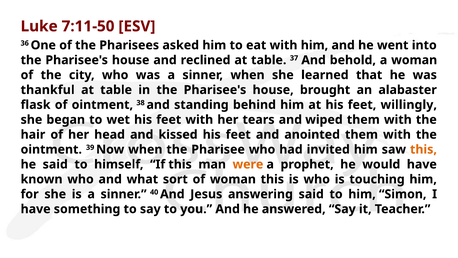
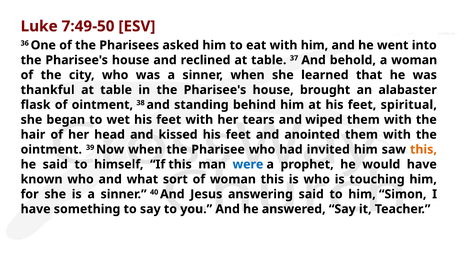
7:11-50: 7:11-50 -> 7:49-50
willingly: willingly -> spiritual
were colour: orange -> blue
